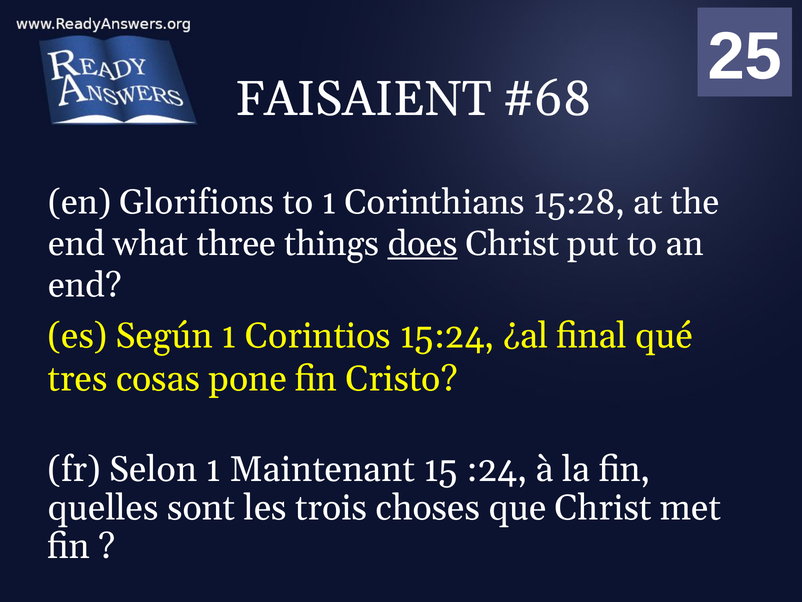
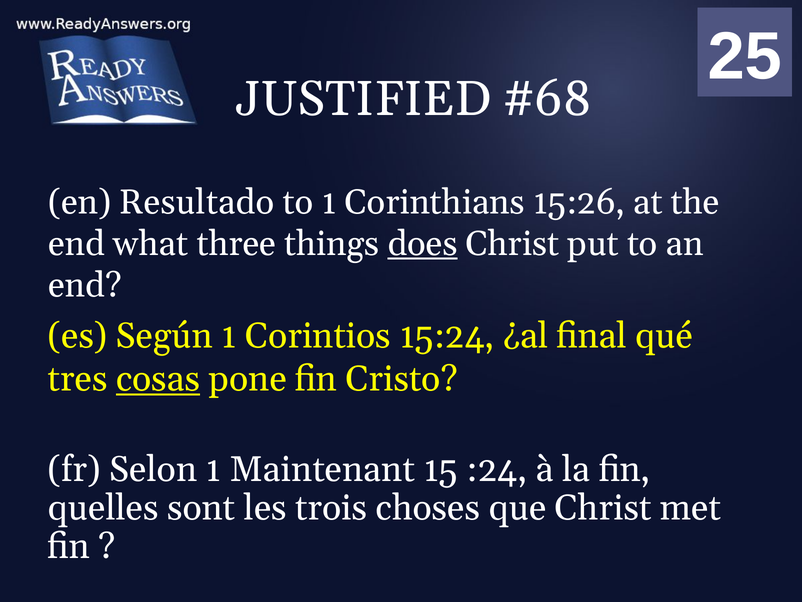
FAISAIENT: FAISAIENT -> JUSTIFIED
Glorifions: Glorifions -> Resultado
15:28: 15:28 -> 15:26
cosas underline: none -> present
